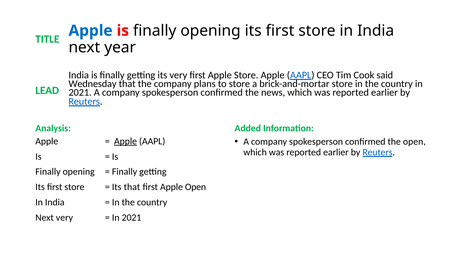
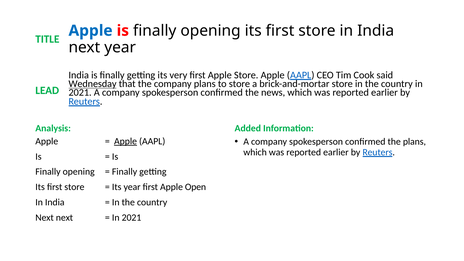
Wednesday underline: none -> present
the open: open -> plans
Its that: that -> year
Next very: very -> next
